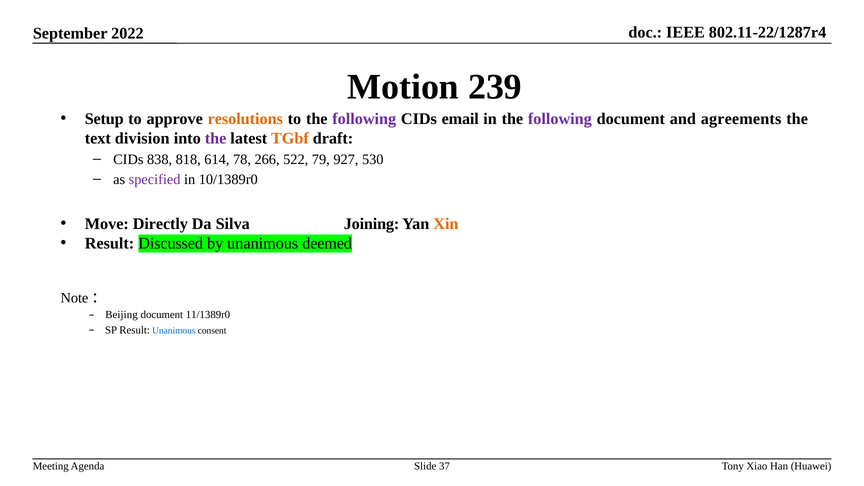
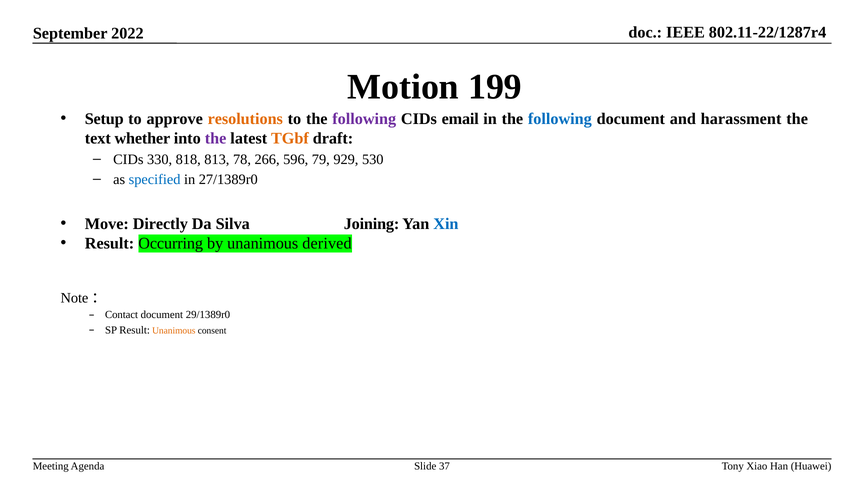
239: 239 -> 199
following at (560, 119) colour: purple -> blue
agreements: agreements -> harassment
division: division -> whether
838: 838 -> 330
614: 614 -> 813
522: 522 -> 596
927: 927 -> 929
specified colour: purple -> blue
10/1389r0: 10/1389r0 -> 27/1389r0
Xin colour: orange -> blue
Discussed: Discussed -> Occurring
deemed: deemed -> derived
Beijing: Beijing -> Contact
11/1389r0: 11/1389r0 -> 29/1389r0
Unanimous at (174, 331) colour: blue -> orange
